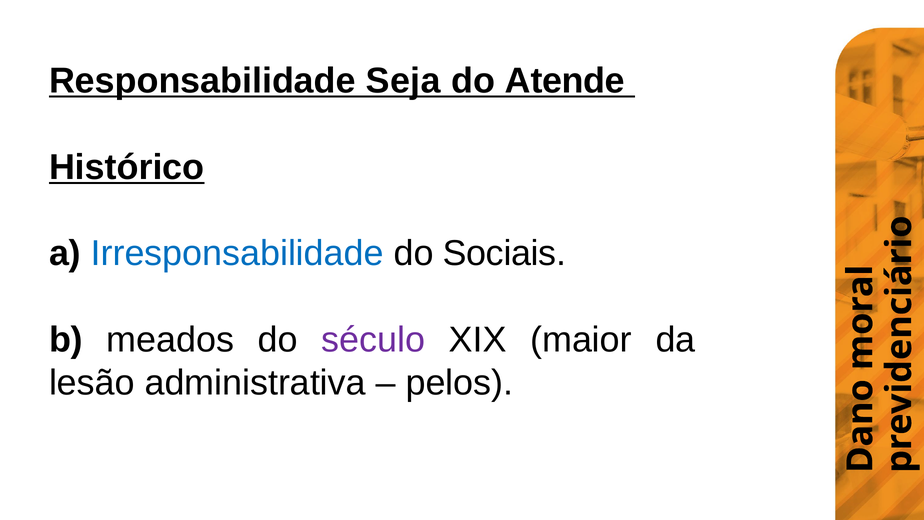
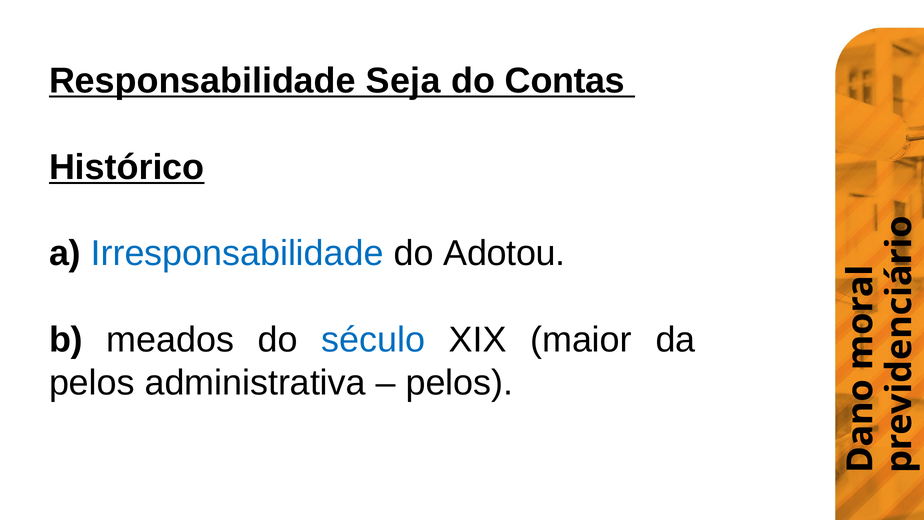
Atende: Atende -> Contas
Sociais: Sociais -> Adotou
século colour: purple -> blue
lesão at (92, 383): lesão -> pelos
